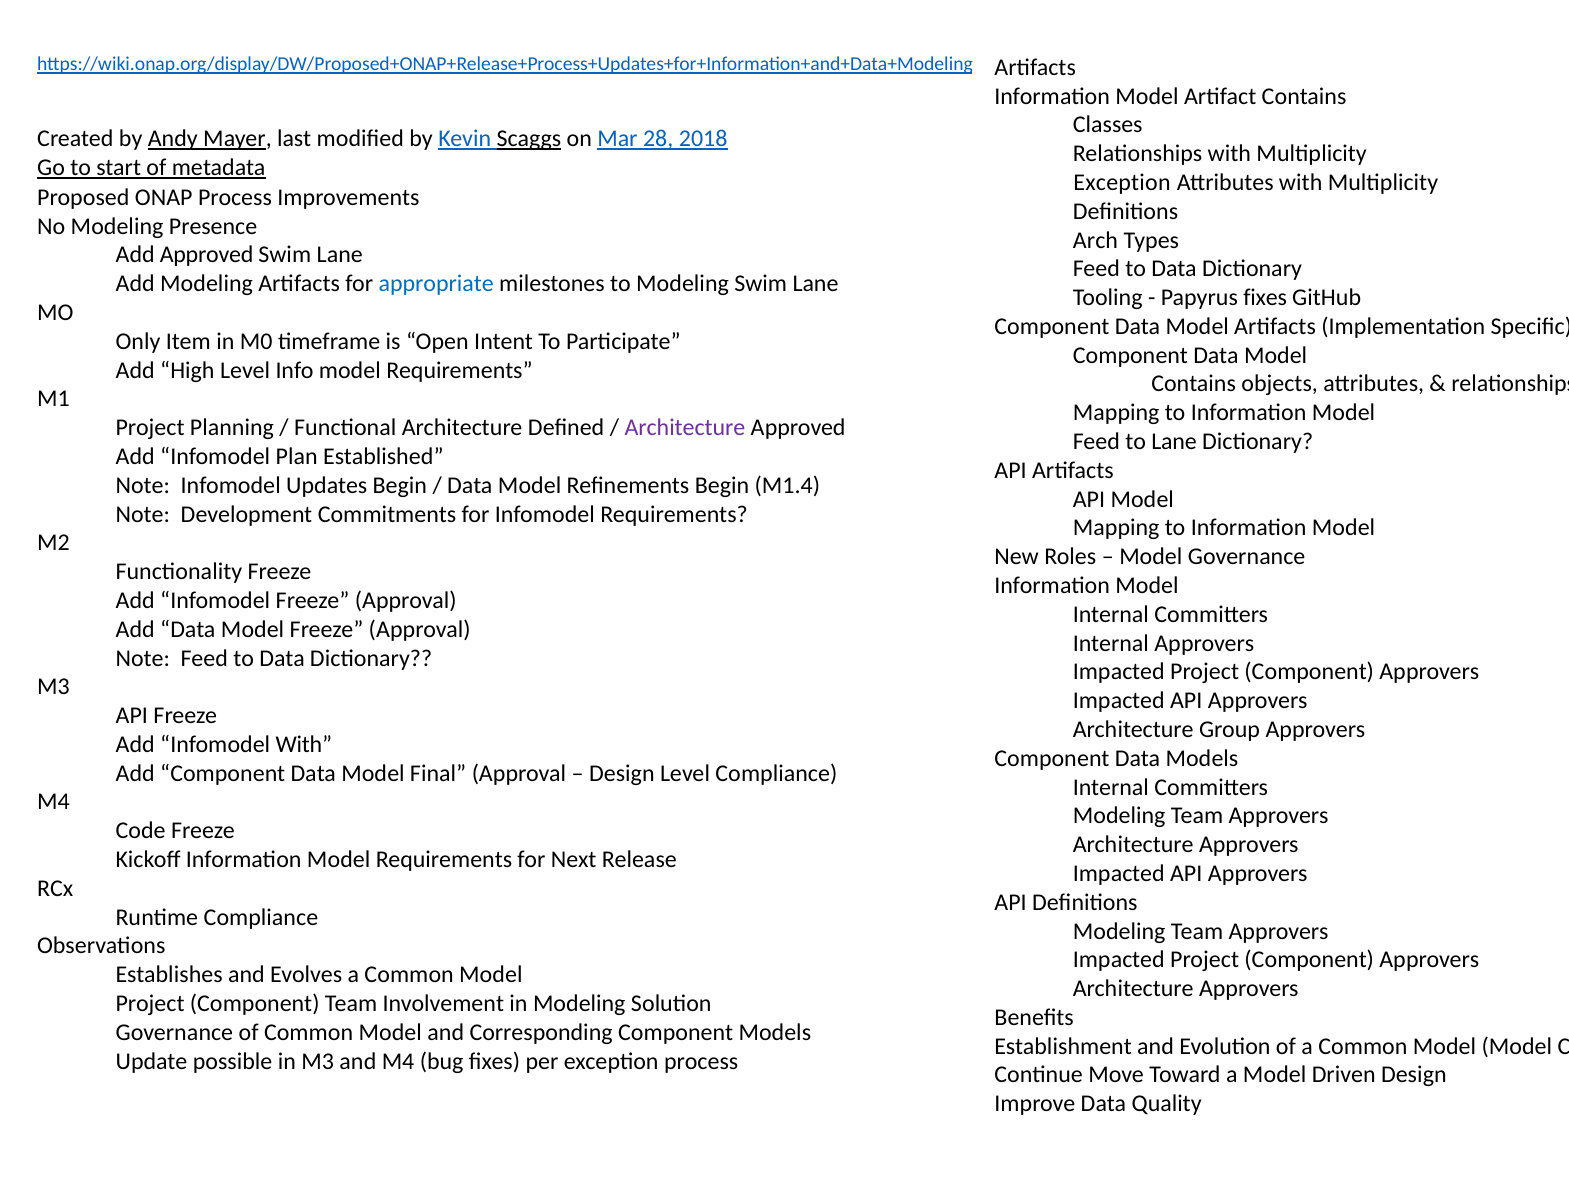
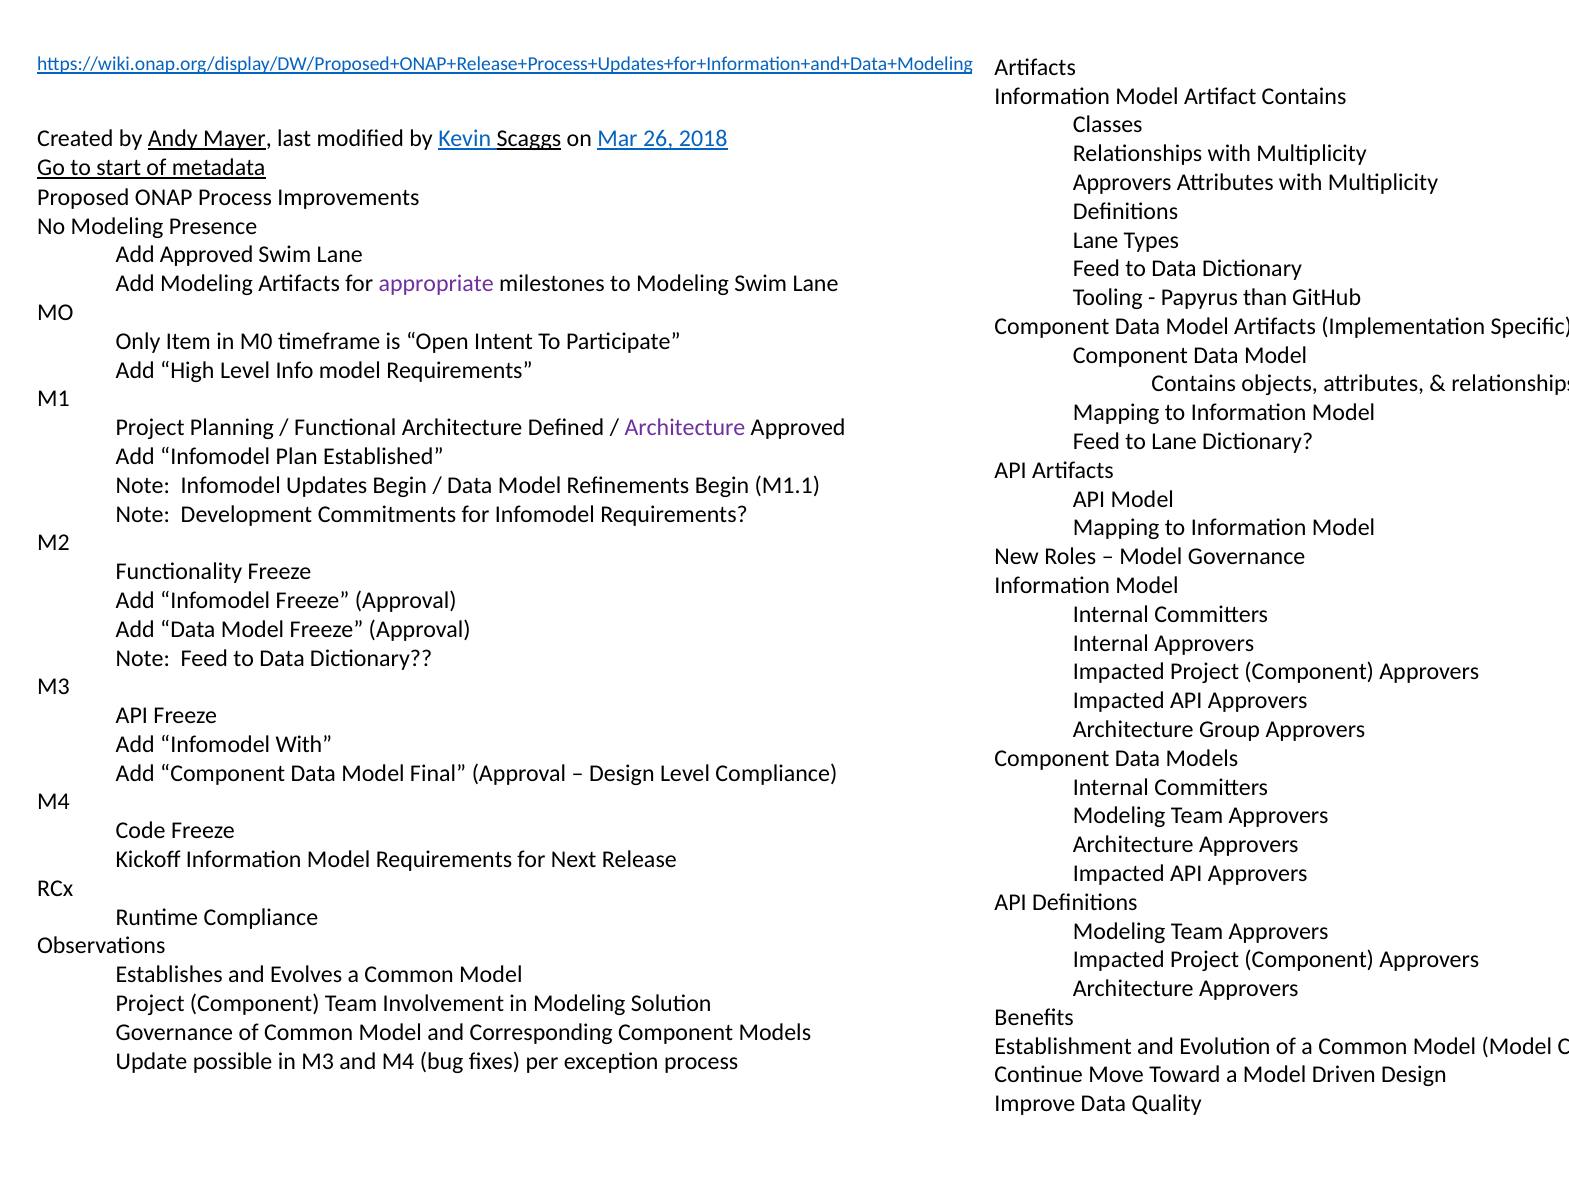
28: 28 -> 26
Exception at (1122, 182): Exception -> Approvers
Arch at (1095, 240): Arch -> Lane
appropriate colour: blue -> purple
Papyrus fixes: fixes -> than
M1.4: M1.4 -> M1.1
